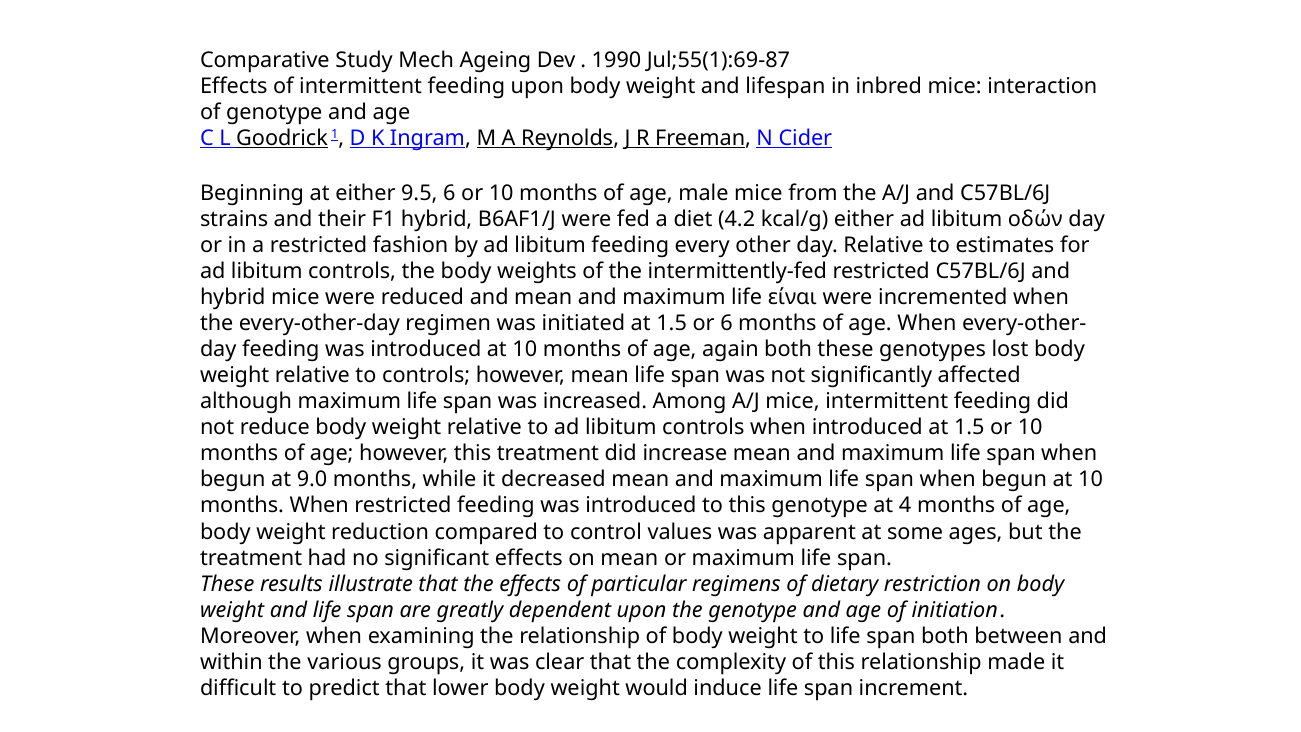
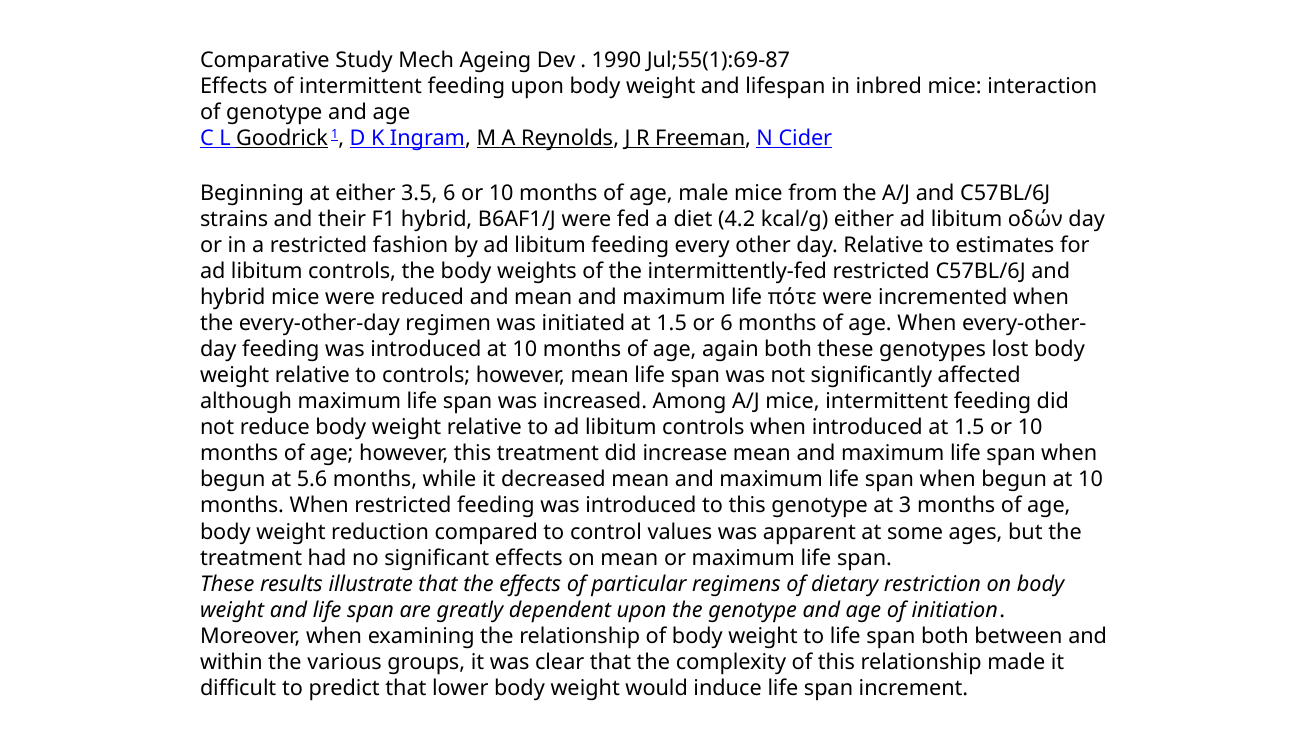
9.5: 9.5 -> 3.5
είναι: είναι -> πότε
9.0: 9.0 -> 5.6
4: 4 -> 3
